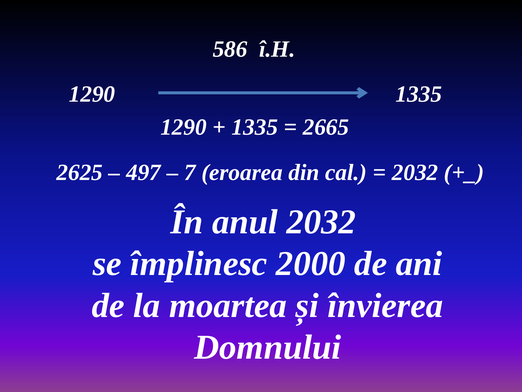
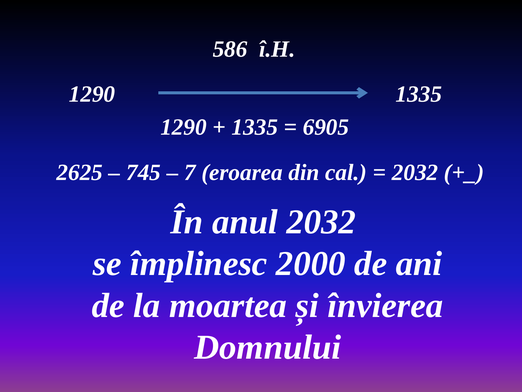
2665: 2665 -> 6905
497: 497 -> 745
